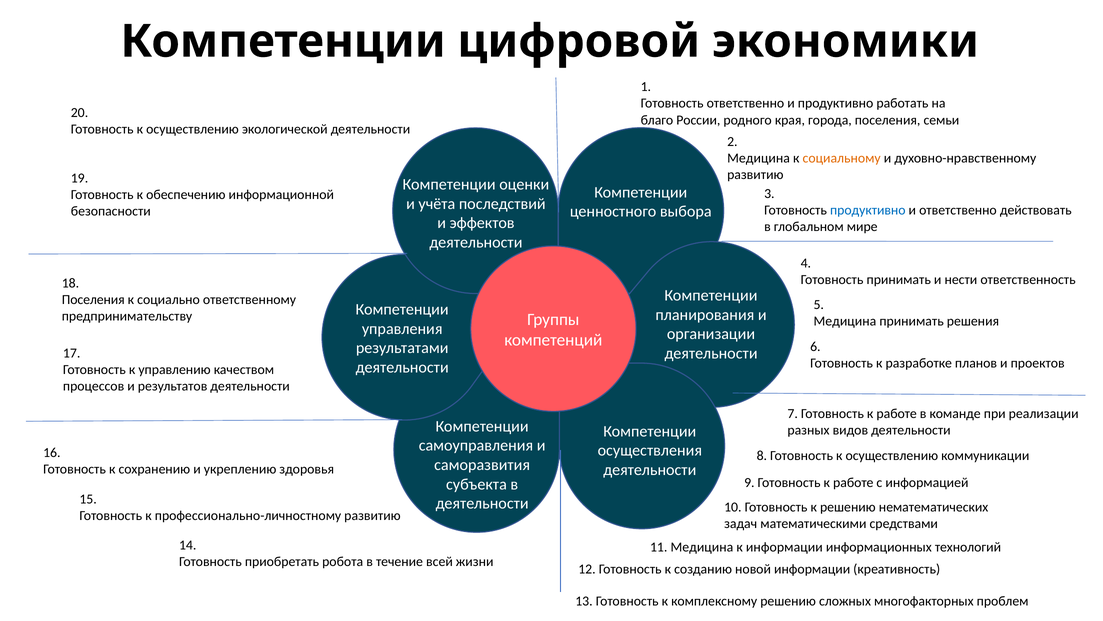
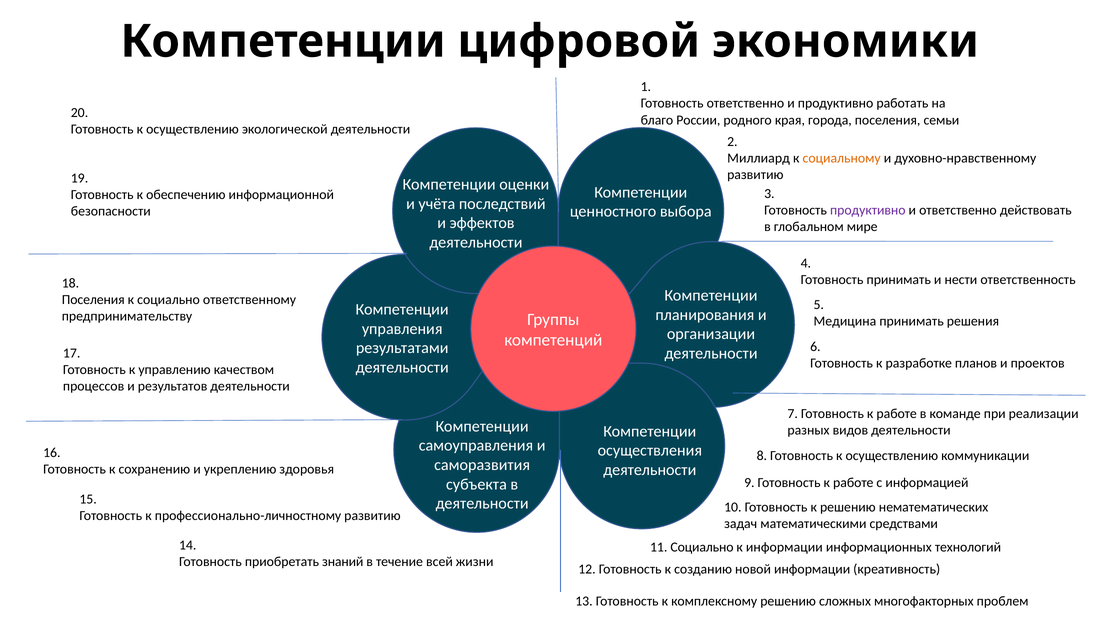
Медицина at (759, 158): Медицина -> Миллиард
продуктивно at (868, 210) colour: blue -> purple
11 Медицина: Медицина -> Социально
робота: робота -> знаний
